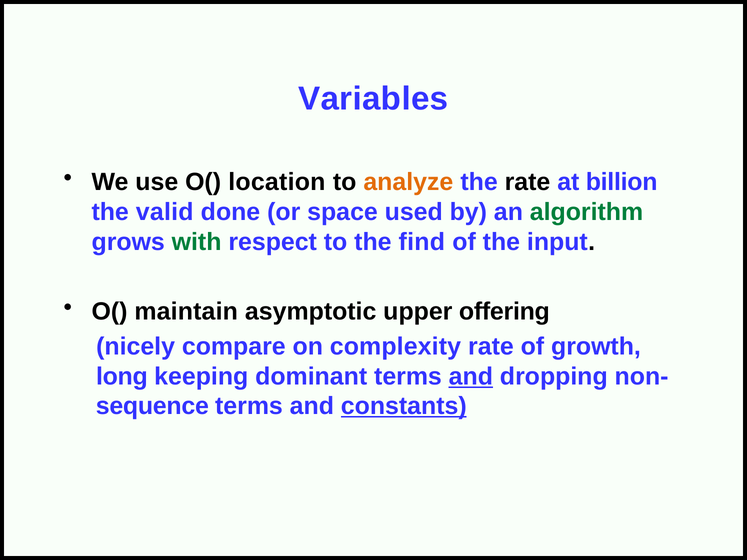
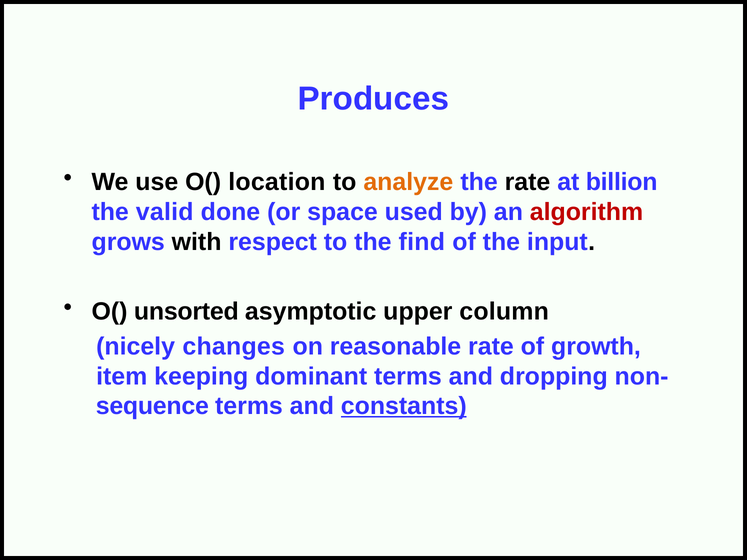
Variables: Variables -> Produces
algorithm colour: green -> red
with colour: green -> black
maintain: maintain -> unsorted
offering: offering -> column
compare: compare -> changes
complexity: complexity -> reasonable
long: long -> item
and at (471, 376) underline: present -> none
